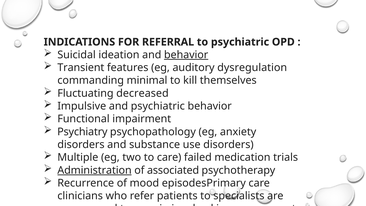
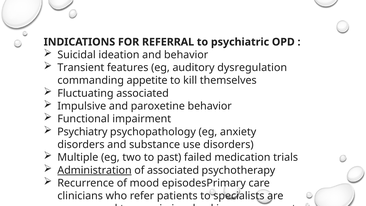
behavior at (186, 55) underline: present -> none
minimal: minimal -> appetite
Fluctuating decreased: decreased -> associated
and psychiatric: psychiatric -> paroxetine
to care: care -> past
